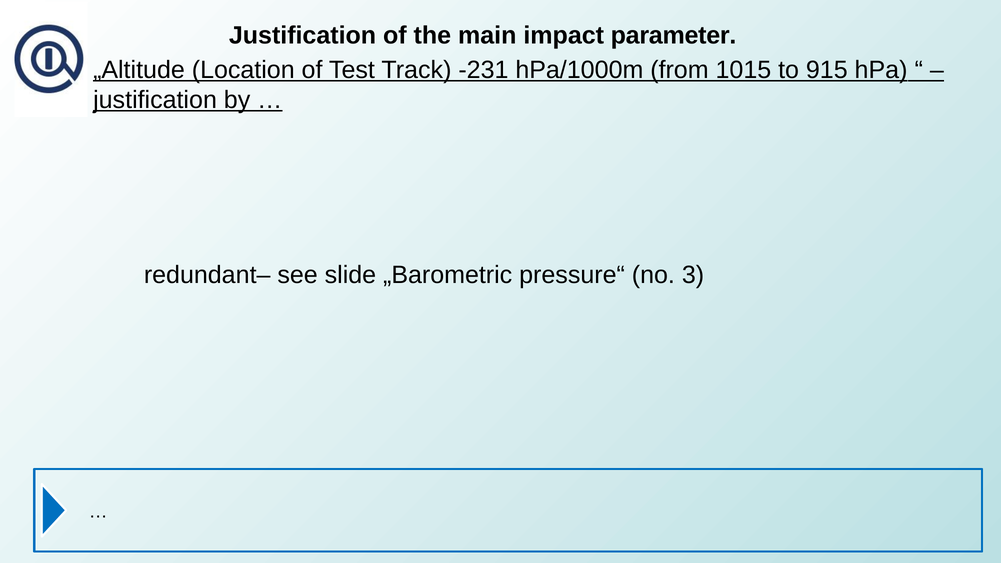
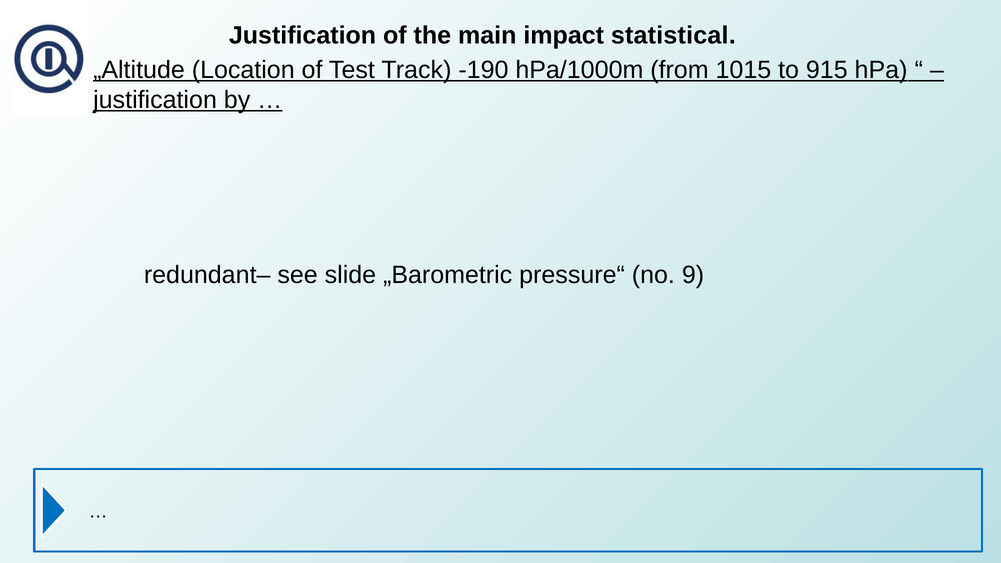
parameter: parameter -> statistical
-231: -231 -> -190
3: 3 -> 9
